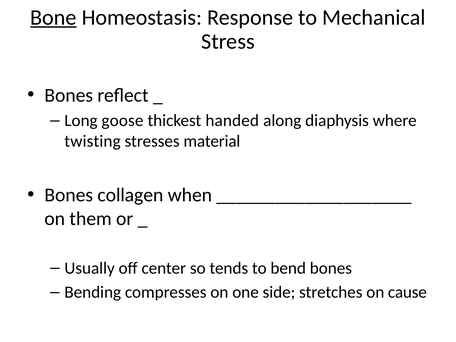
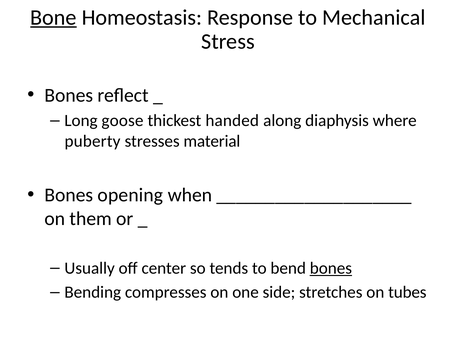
twisting: twisting -> puberty
collagen: collagen -> opening
bones at (331, 268) underline: none -> present
cause: cause -> tubes
